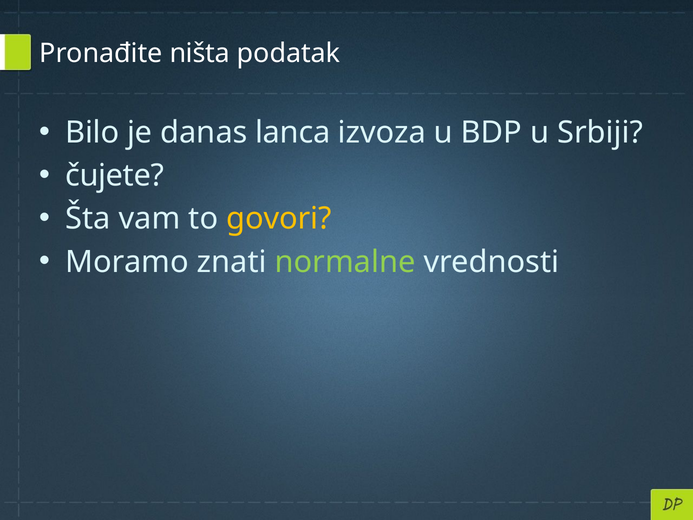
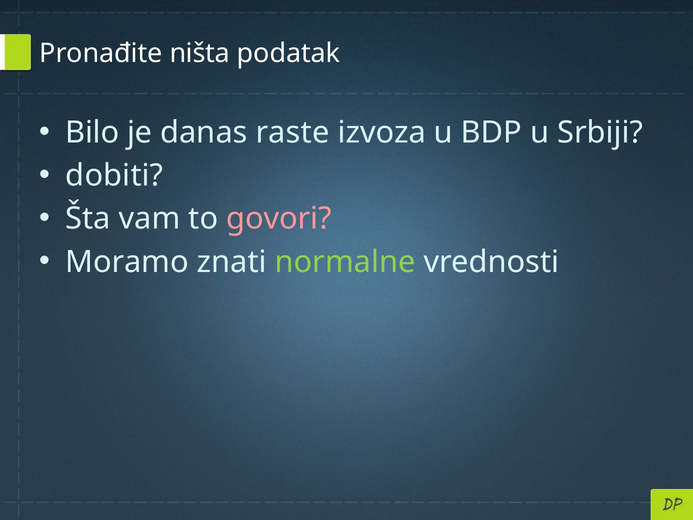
lanca: lanca -> raste
čujete: čujete -> dobiti
govori colour: yellow -> pink
